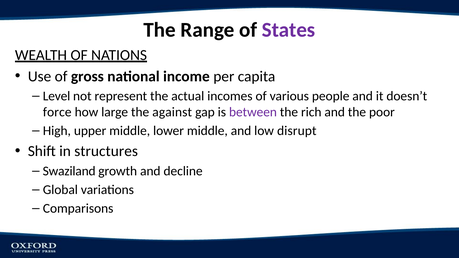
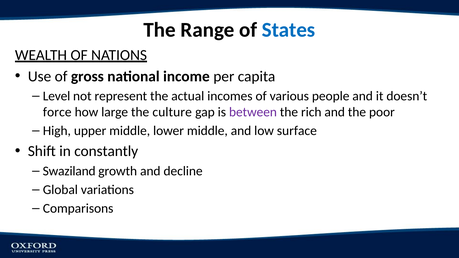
States colour: purple -> blue
against: against -> culture
disrupt: disrupt -> surface
structures: structures -> constantly
